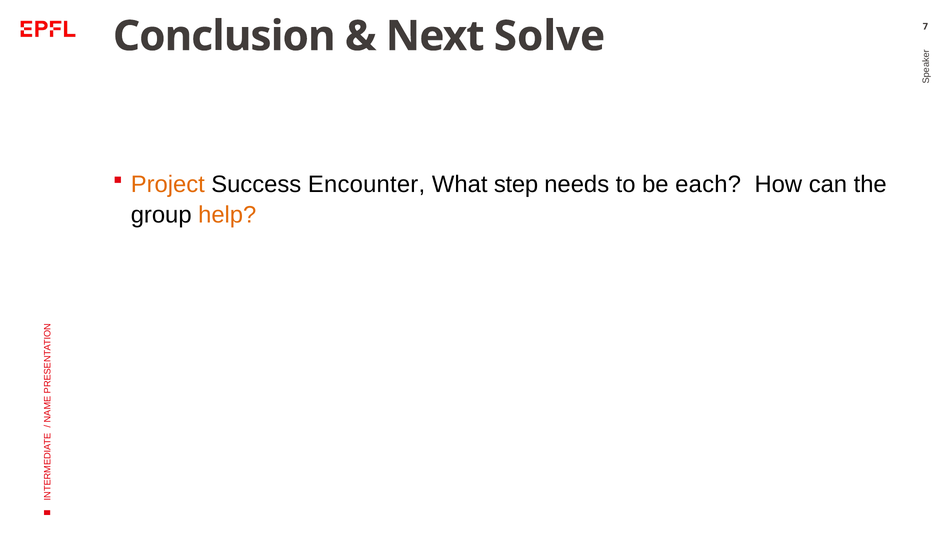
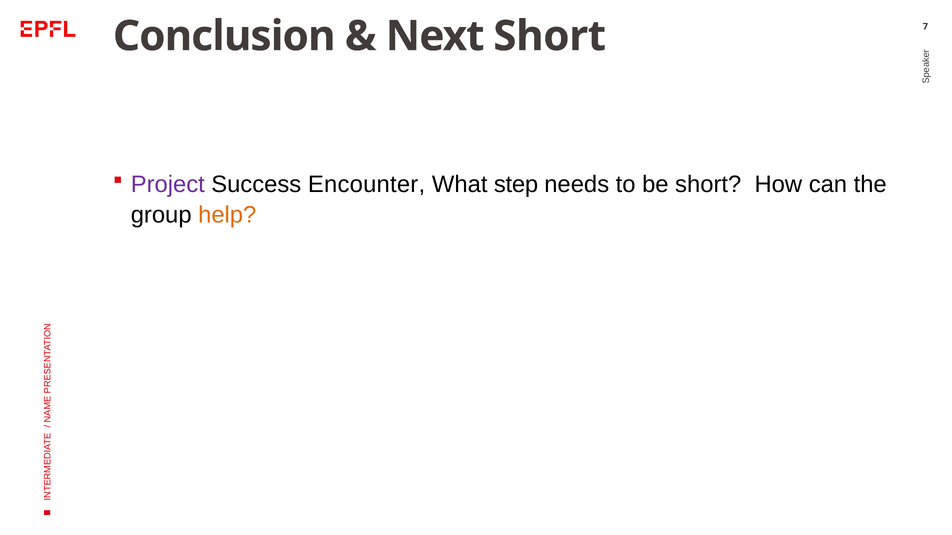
Next Solve: Solve -> Short
Project colour: orange -> purple
be each: each -> short
